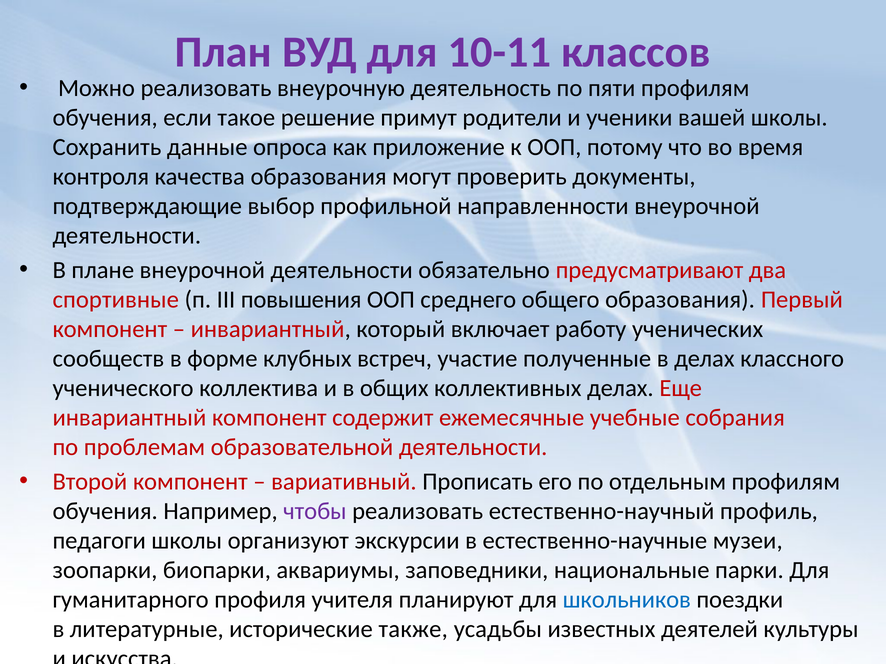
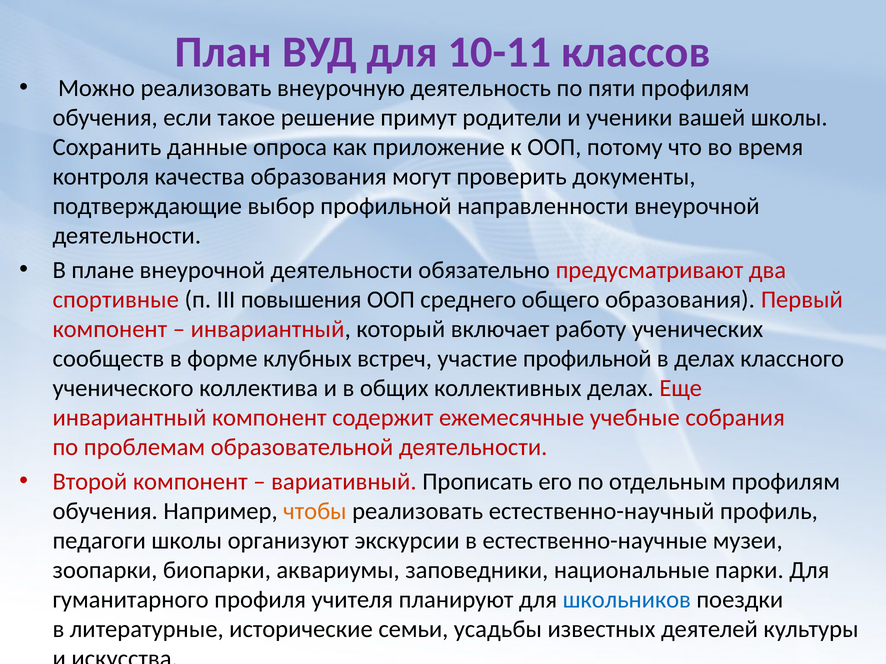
участие полученные: полученные -> профильной
чтобы colour: purple -> orange
также: также -> семьи
